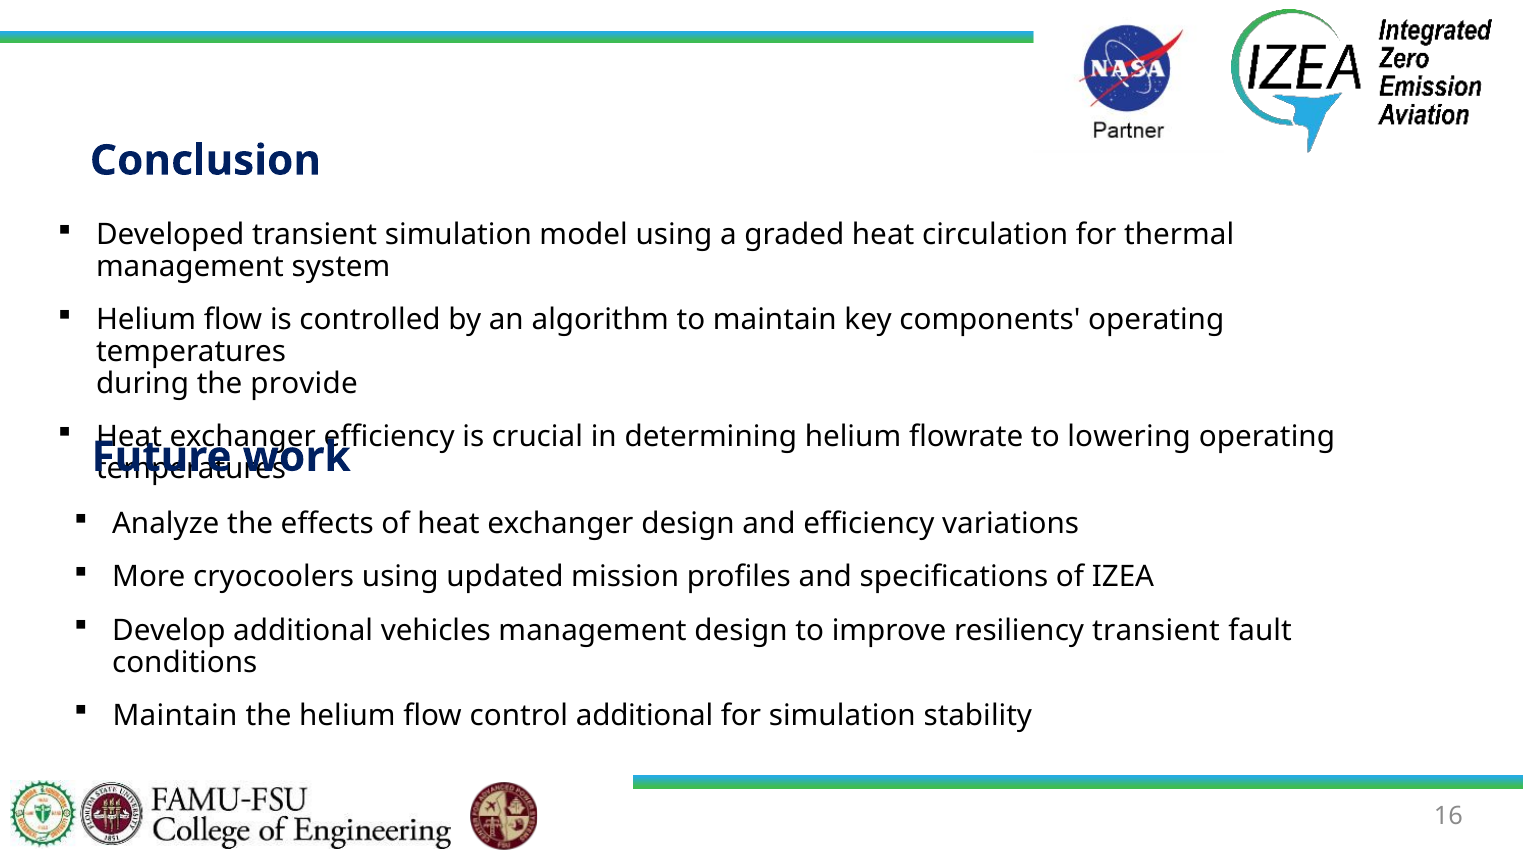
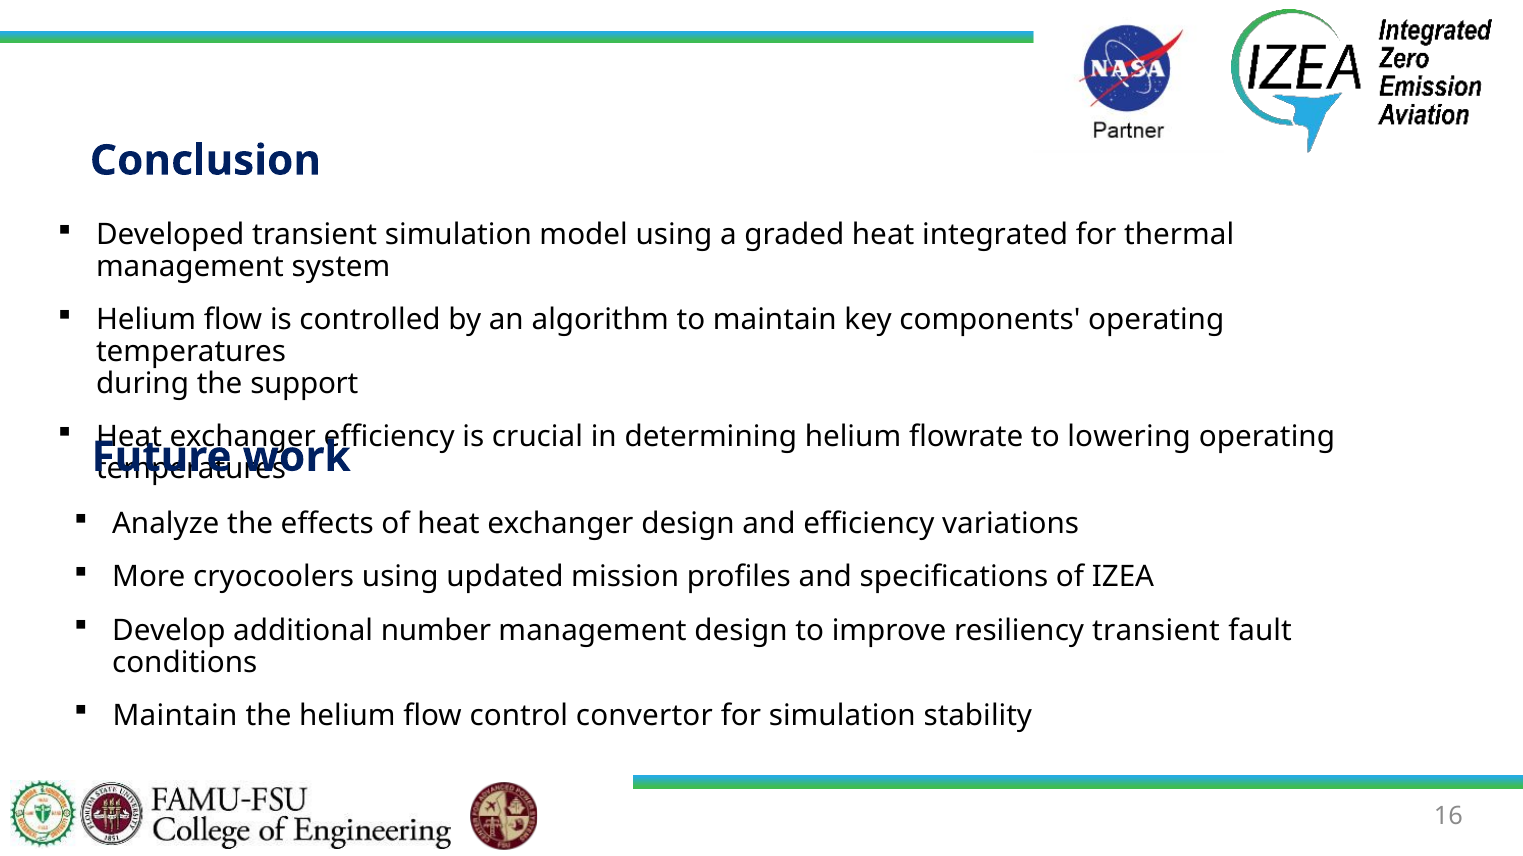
circulation: circulation -> integrated
provide: provide -> support
vehicles: vehicles -> number
control additional: additional -> convertor
